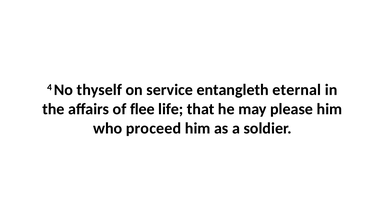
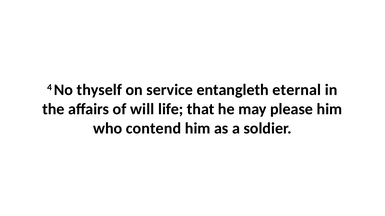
flee: flee -> will
proceed: proceed -> contend
